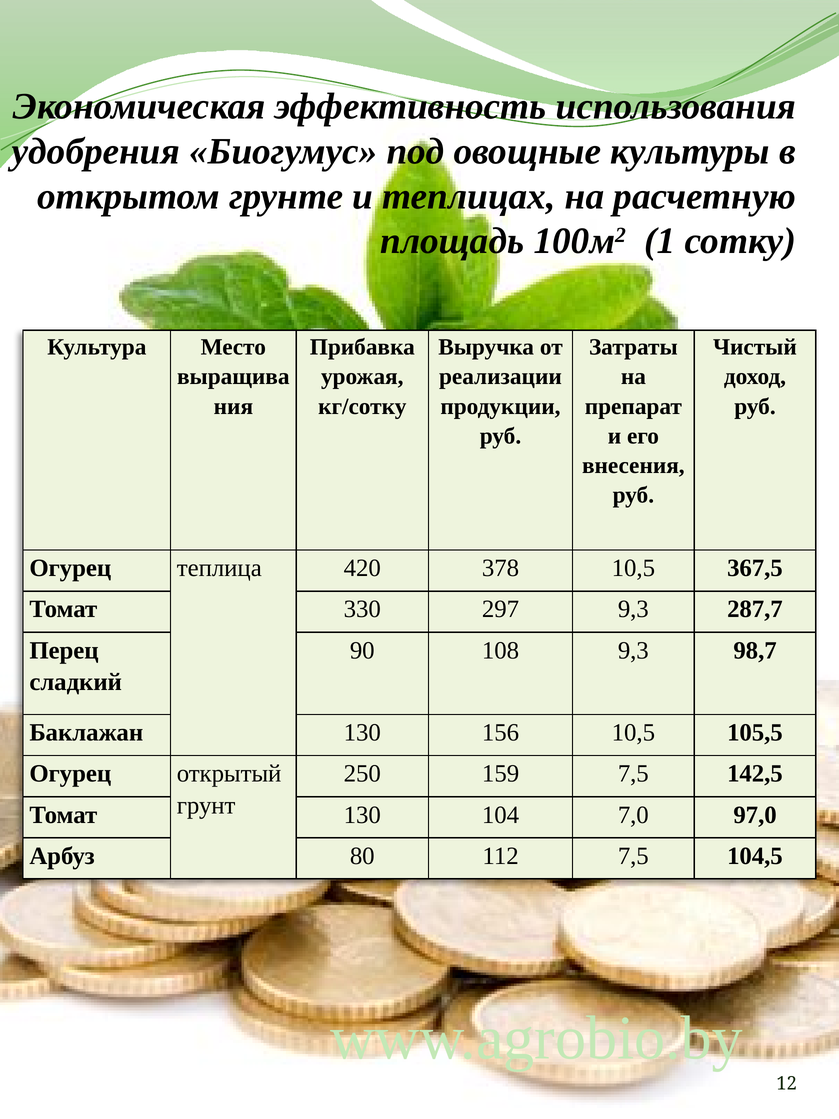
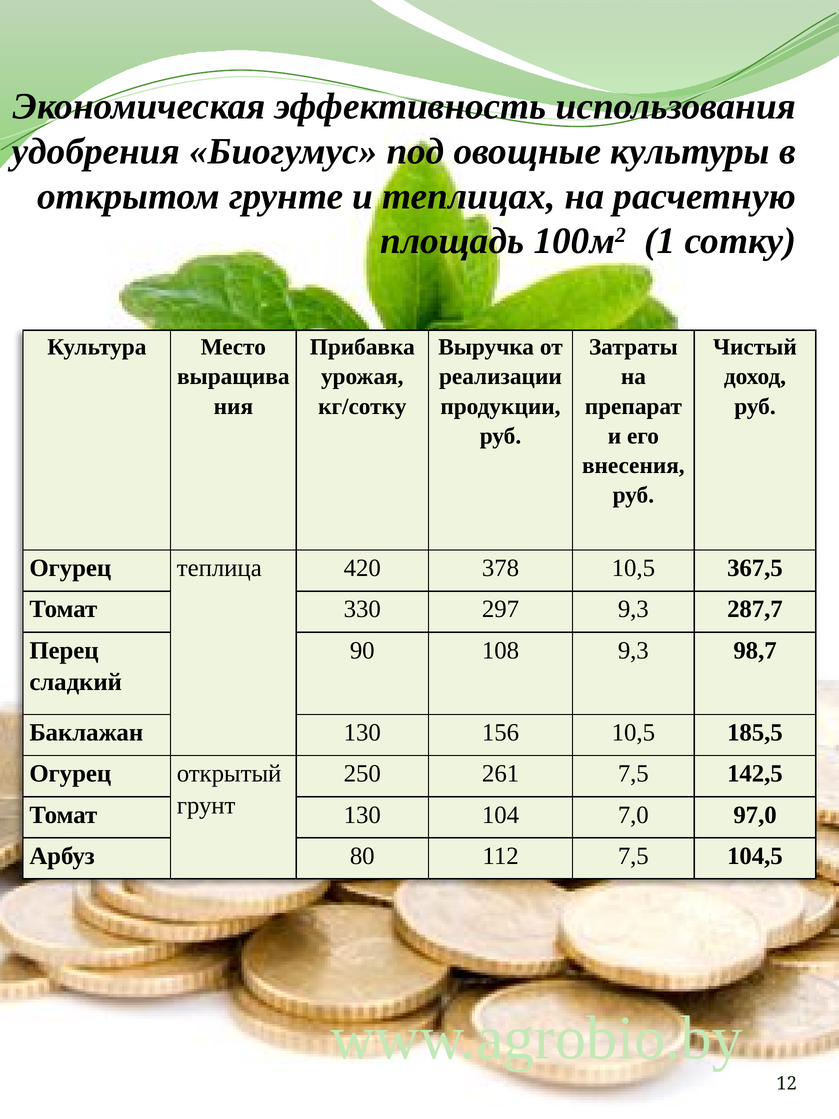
105,5: 105,5 -> 185,5
159: 159 -> 261
